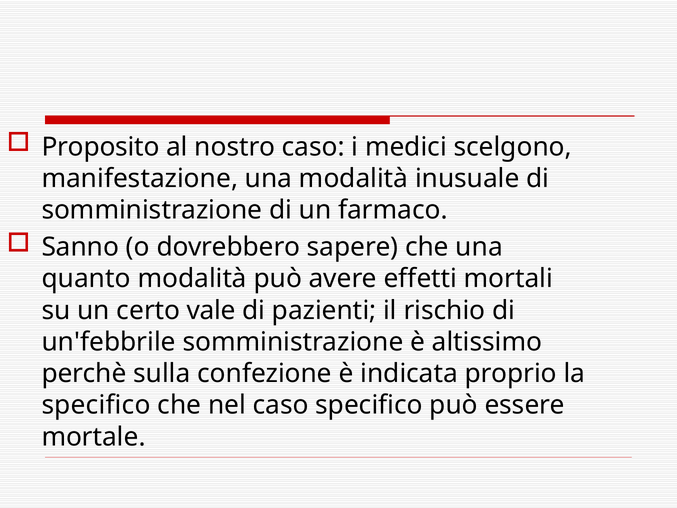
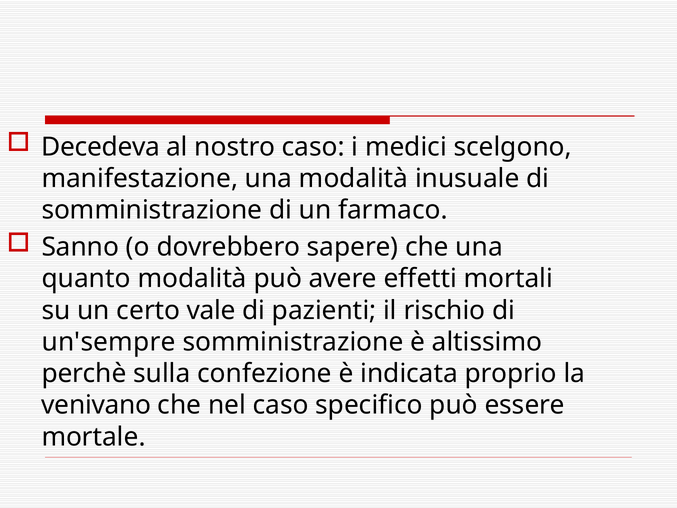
Proposito: Proposito -> Decedeva
un'febbrile: un'febbrile -> un'sempre
specifico at (96, 405): specifico -> venivano
